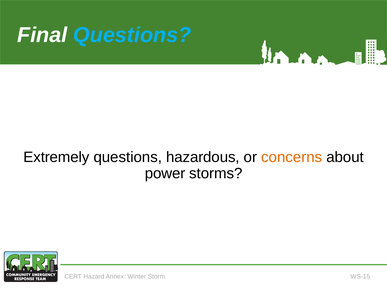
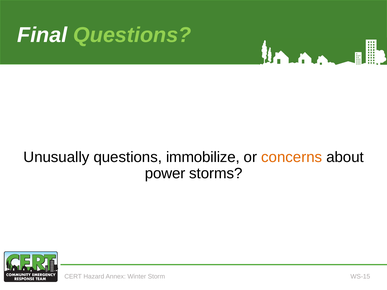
Questions at (132, 35) colour: light blue -> light green
Extremely: Extremely -> Unusually
hazardous: hazardous -> immobilize
